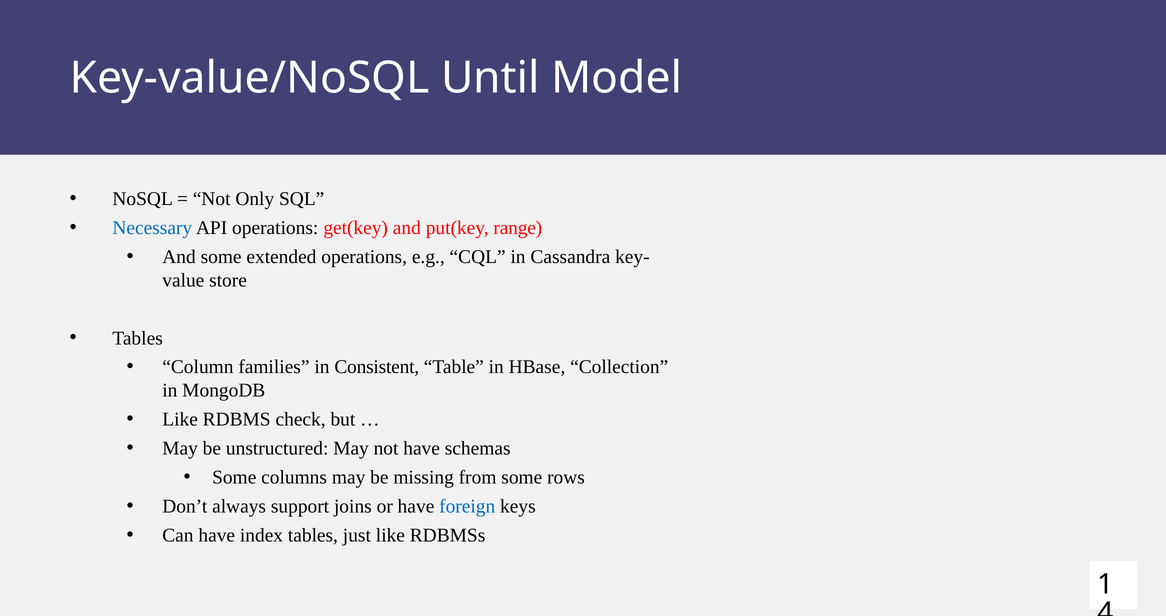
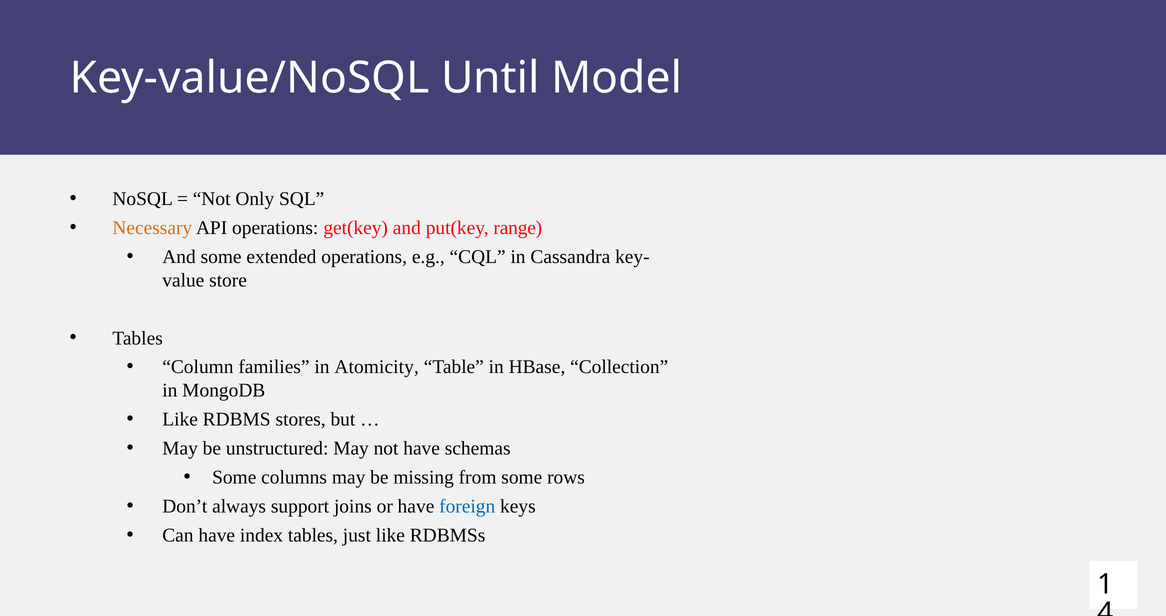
Necessary colour: blue -> orange
Consistent: Consistent -> Atomicity
check: check -> stores
